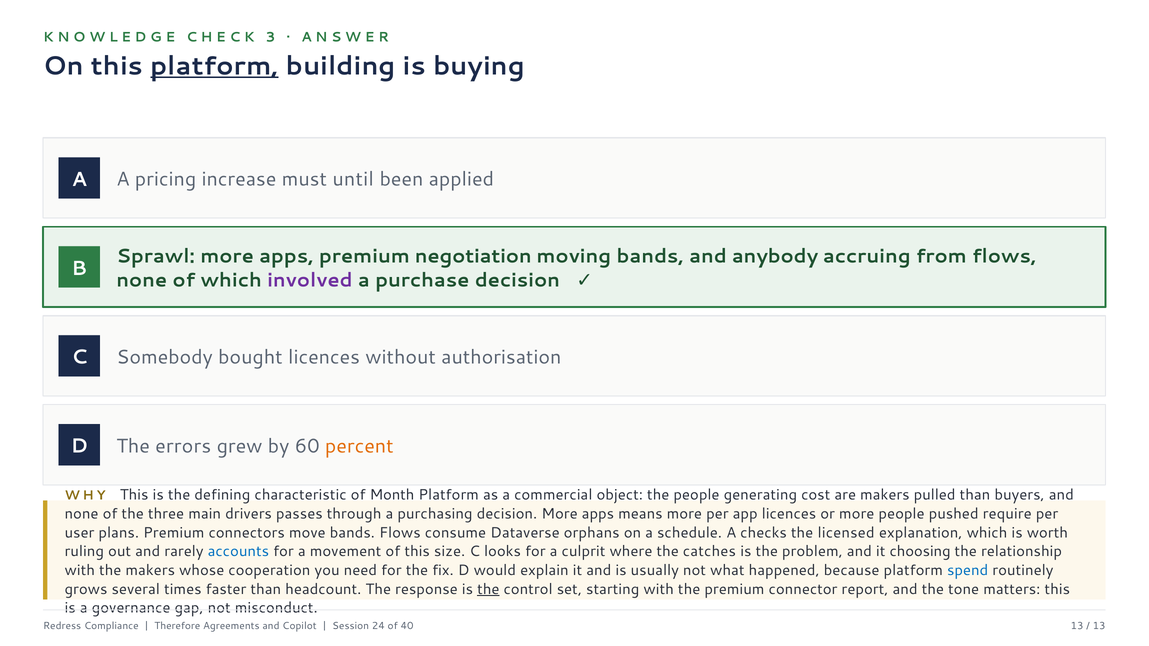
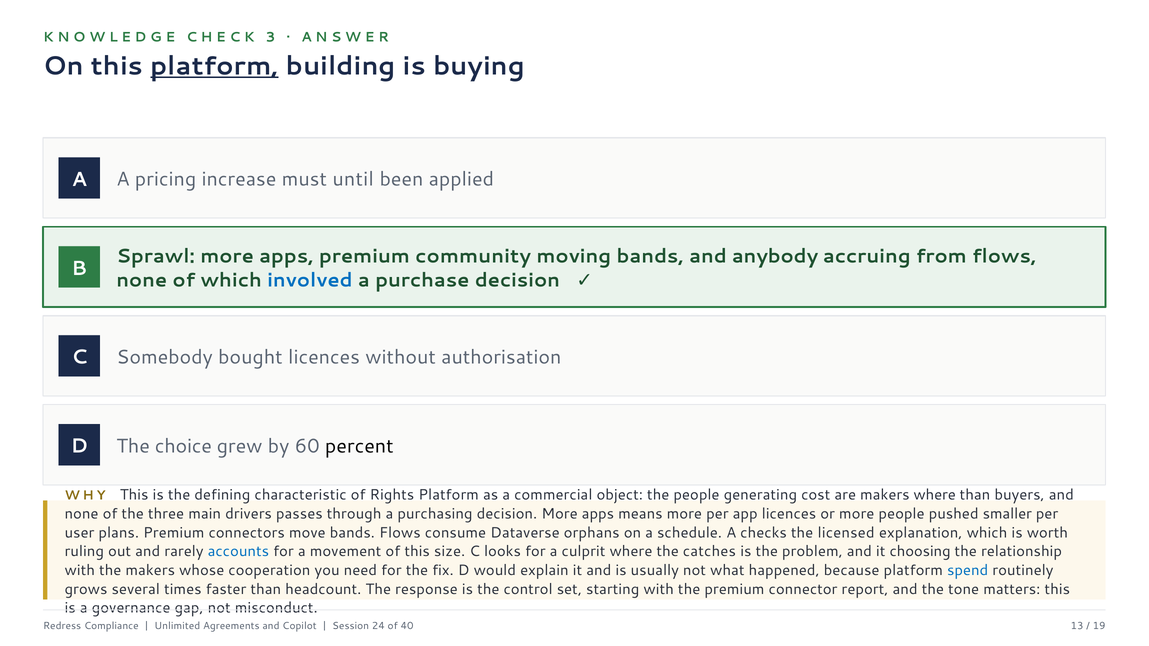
negotiation: negotiation -> community
involved colour: purple -> blue
errors: errors -> choice
percent colour: orange -> black
Month: Month -> Rights
makers pulled: pulled -> where
require: require -> smaller
the at (488, 589) underline: present -> none
Therefore: Therefore -> Unlimited
13 at (1099, 626): 13 -> 19
